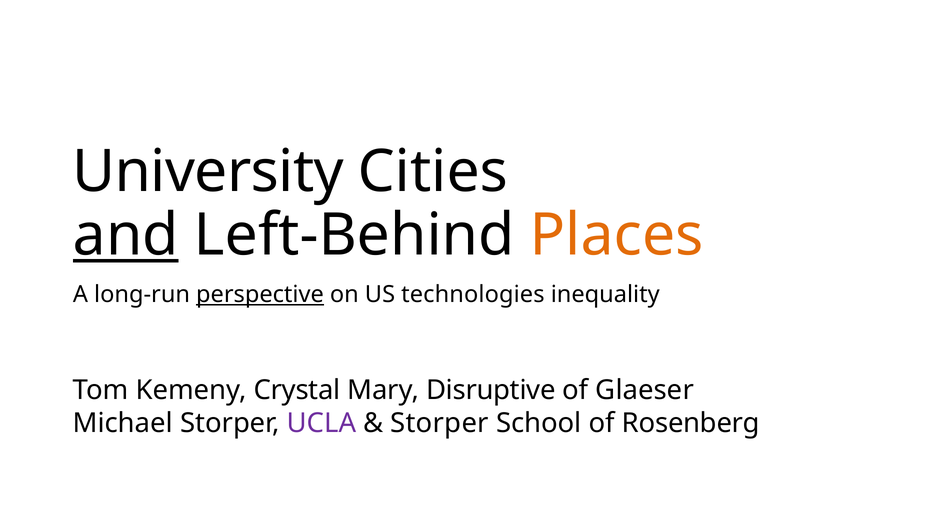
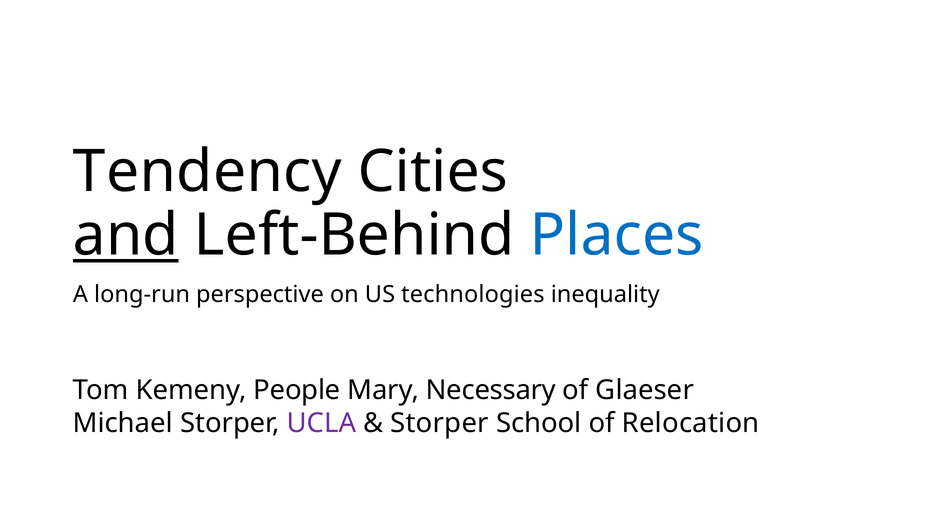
University: University -> Tendency
Places colour: orange -> blue
perspective underline: present -> none
Crystal: Crystal -> People
Disruptive: Disruptive -> Necessary
Rosenberg: Rosenberg -> Relocation
